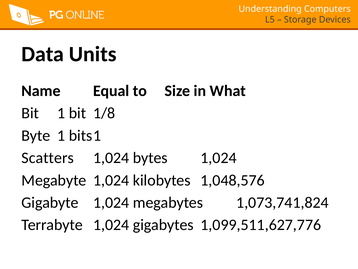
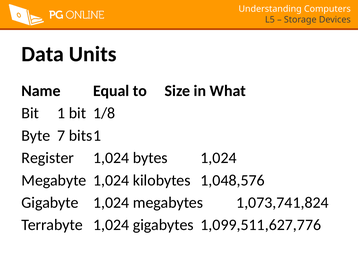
Byte 1: 1 -> 7
Scatters: Scatters -> Register
